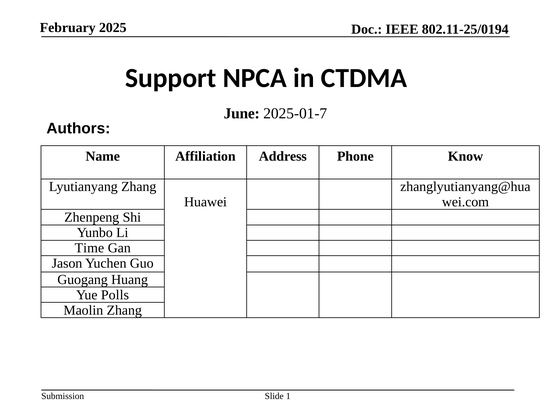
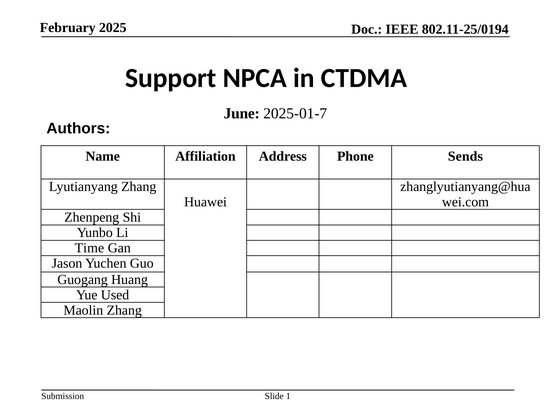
Know: Know -> Sends
Polls: Polls -> Used
